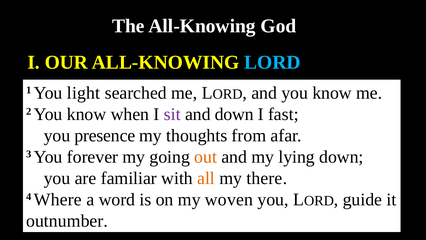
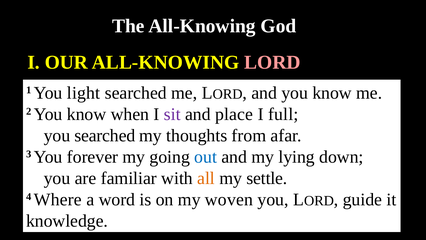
LORD colour: light blue -> pink
and down: down -> place
fast: fast -> full
you presence: presence -> searched
out colour: orange -> blue
there: there -> settle
outnumber: outnumber -> knowledge
